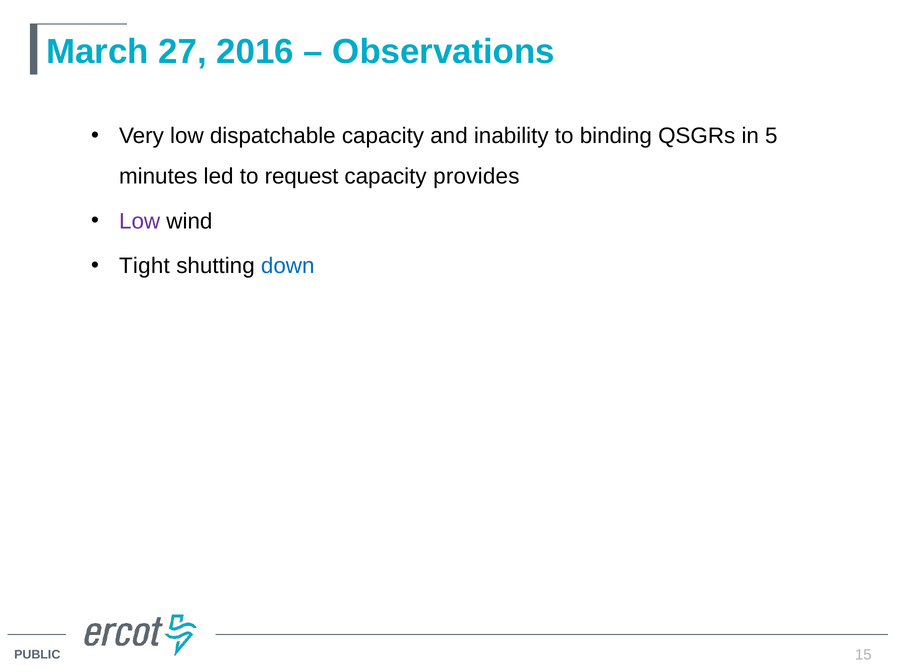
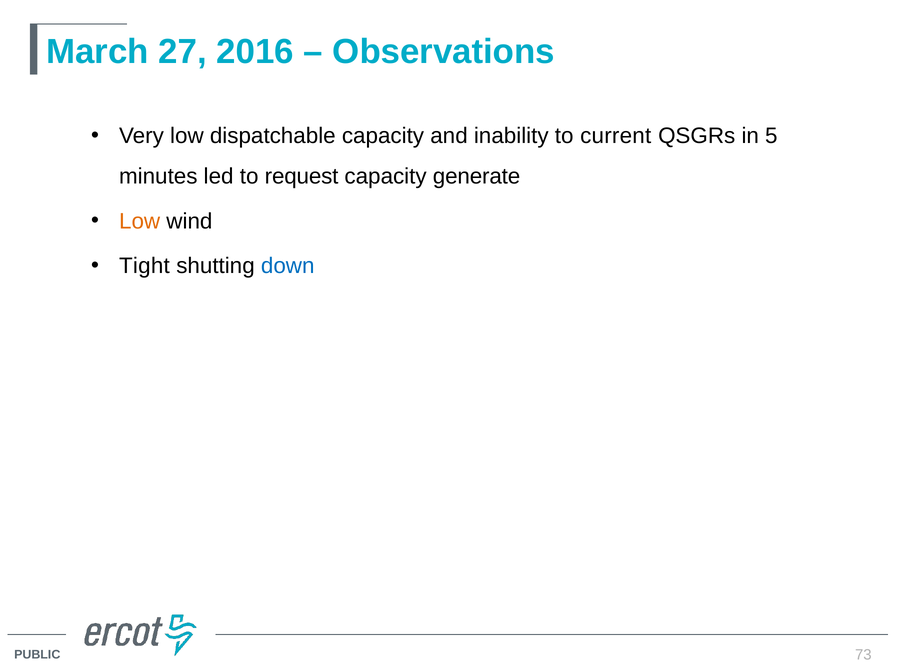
binding: binding -> current
provides: provides -> generate
Low at (140, 221) colour: purple -> orange
15: 15 -> 73
